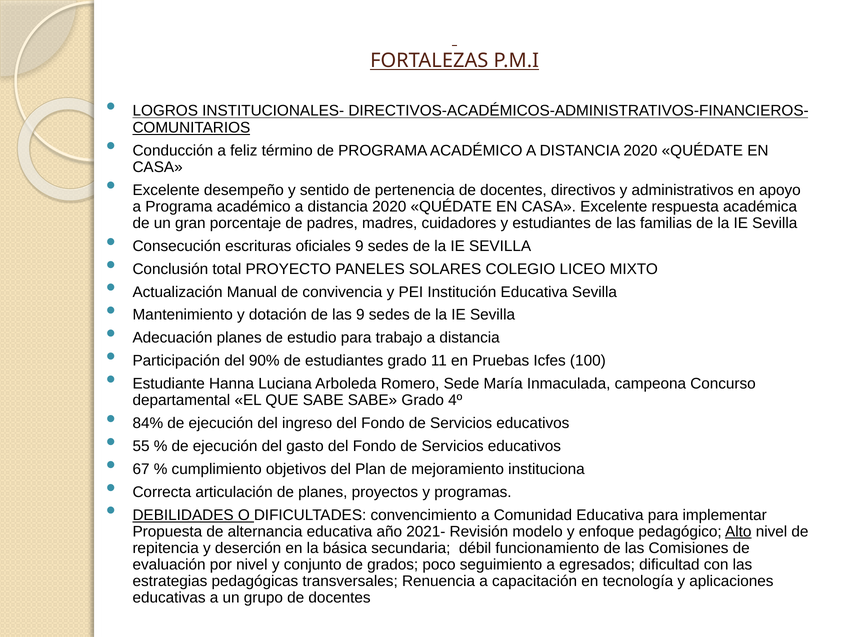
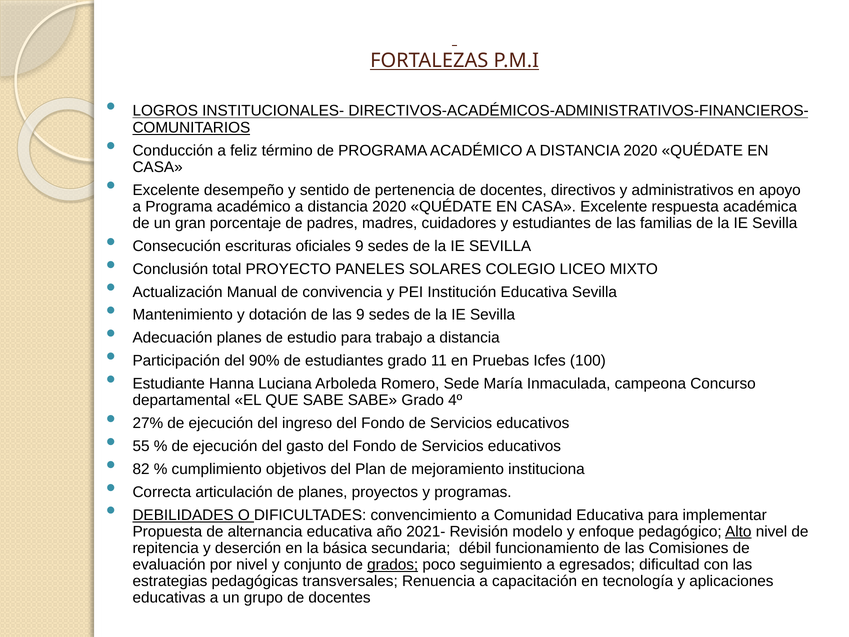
84%: 84% -> 27%
67: 67 -> 82
grados underline: none -> present
